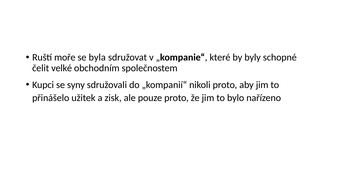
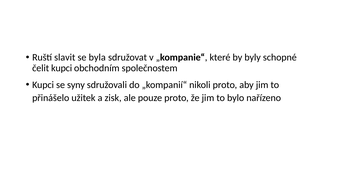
moře: moře -> slavit
čelit velké: velké -> kupci
